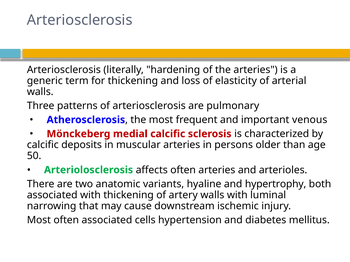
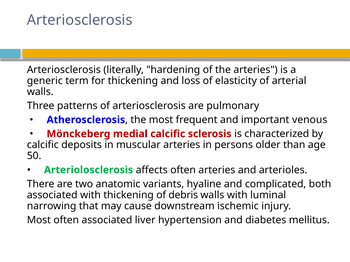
hypertrophy: hypertrophy -> complicated
artery: artery -> debris
cells: cells -> liver
